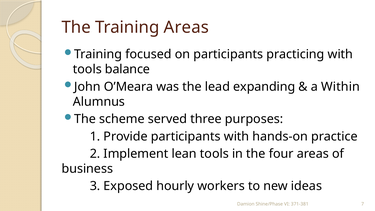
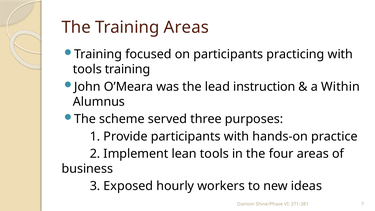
tools balance: balance -> training
expanding: expanding -> instruction
